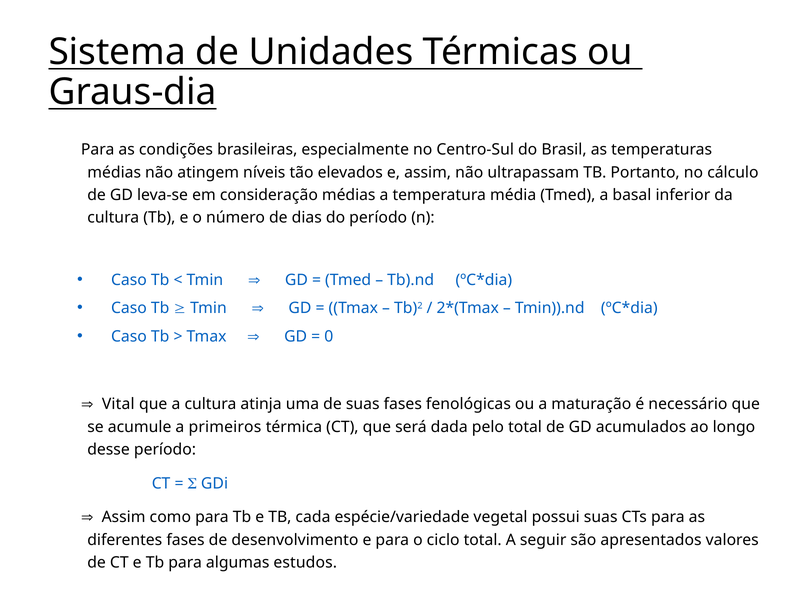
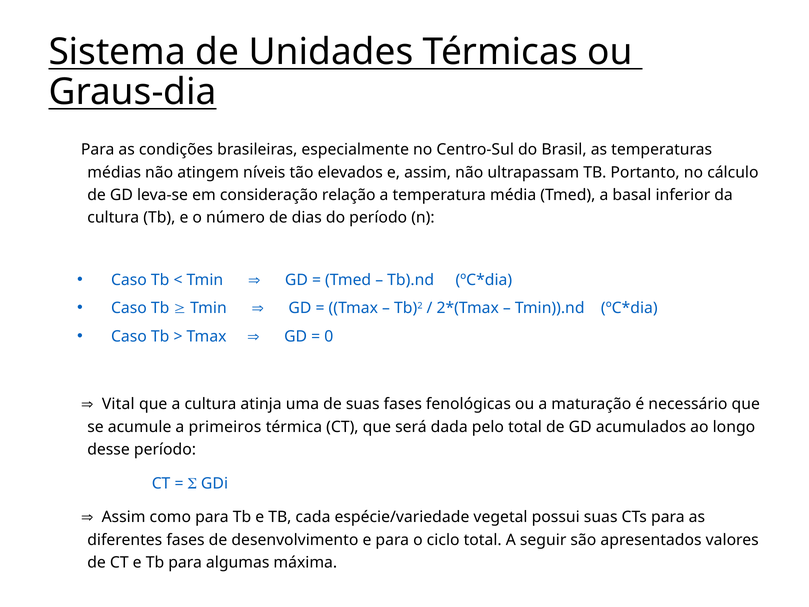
consideração médias: médias -> relação
estudos: estudos -> máxima
